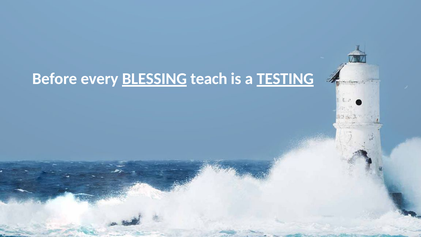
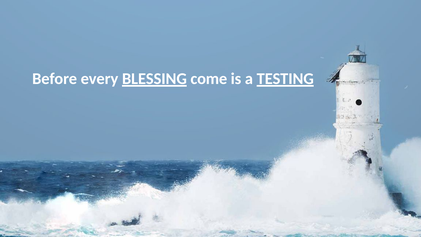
teach: teach -> come
